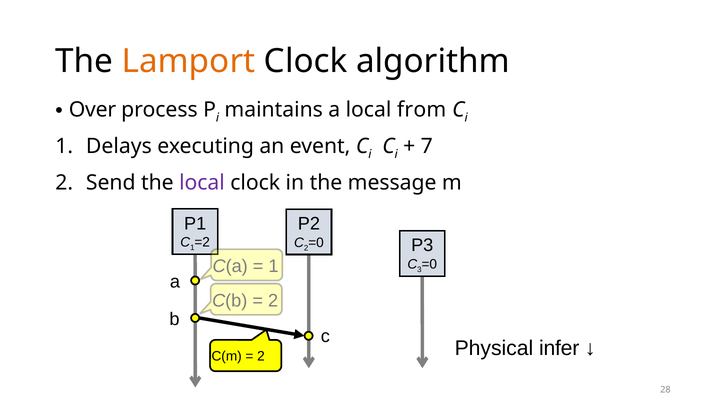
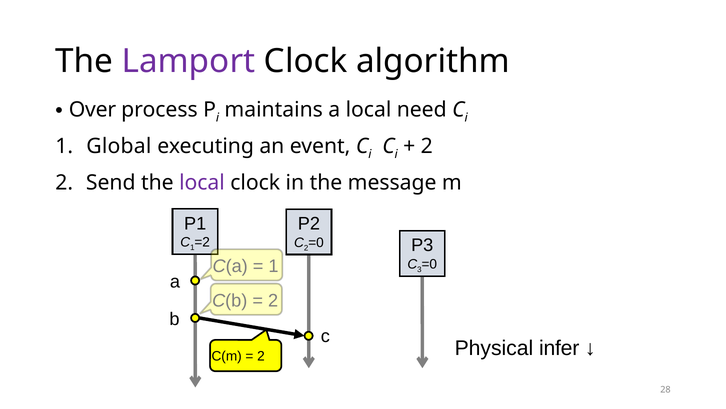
Lamport colour: orange -> purple
from: from -> need
7 at (427, 146): 7 -> 2
Delays: Delays -> Global
